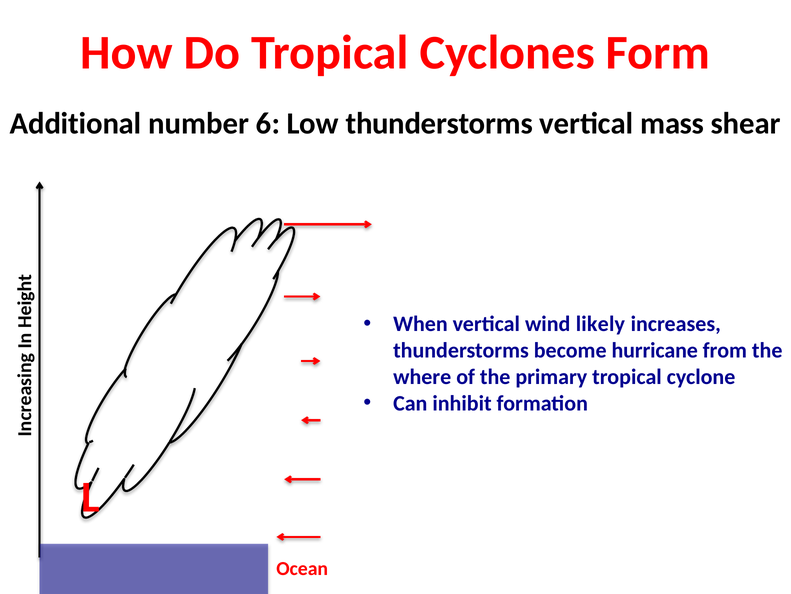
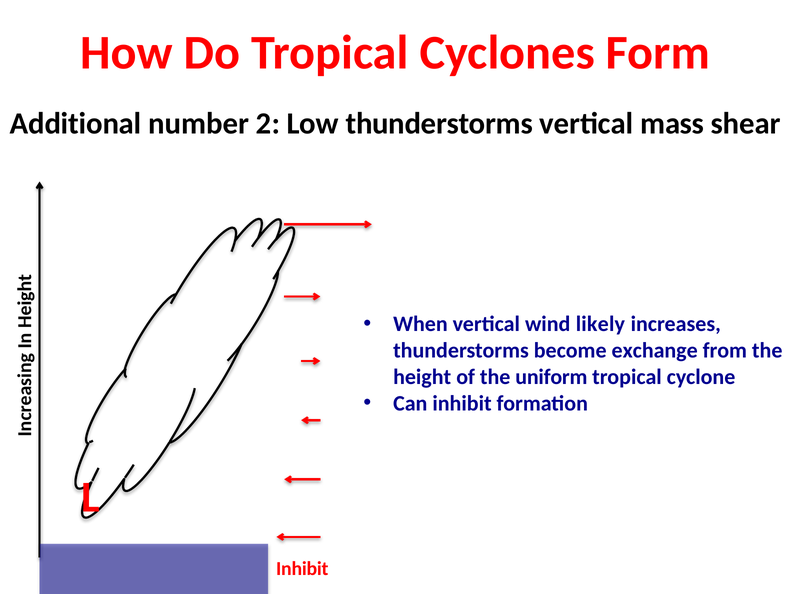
6: 6 -> 2
hurricane: hurricane -> exchange
where: where -> height
primary: primary -> uniform
Ocean at (302, 568): Ocean -> Inhibit
